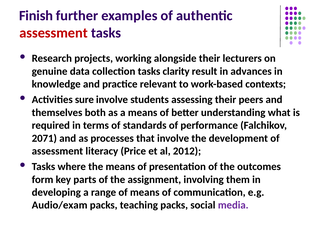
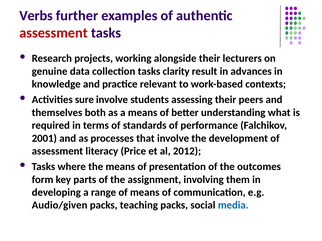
Finish: Finish -> Verbs
2071: 2071 -> 2001
Audio/exam: Audio/exam -> Audio/given
media colour: purple -> blue
